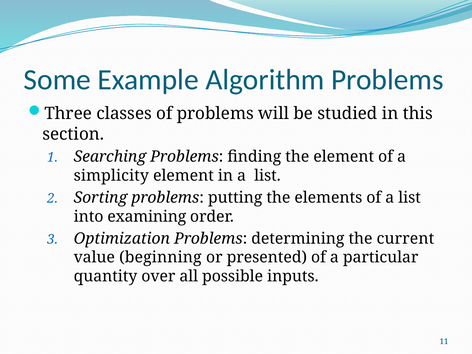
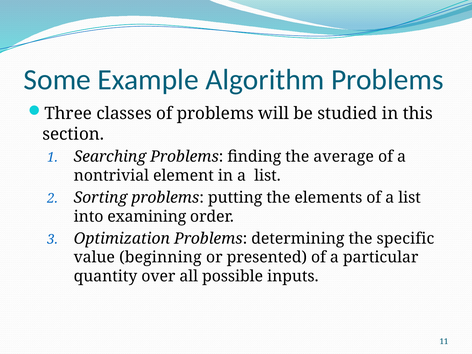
the element: element -> average
simplicity: simplicity -> nontrivial
current: current -> specific
